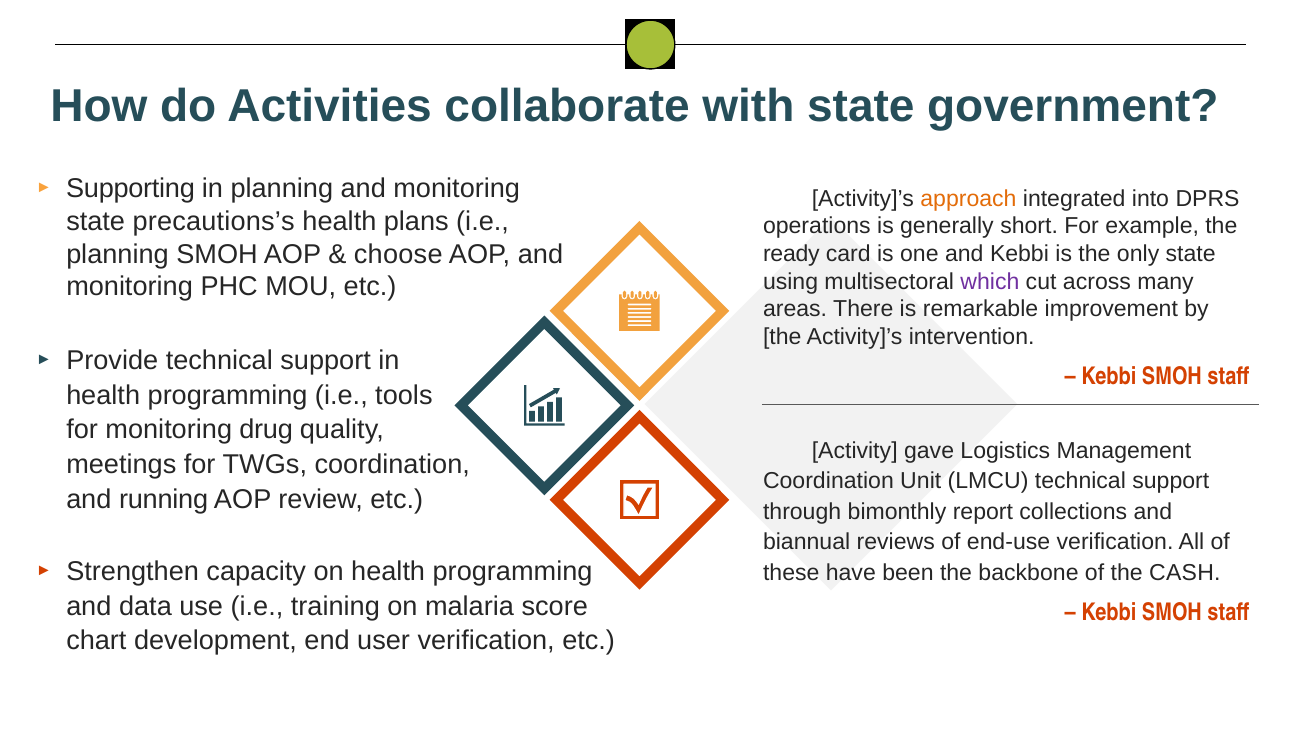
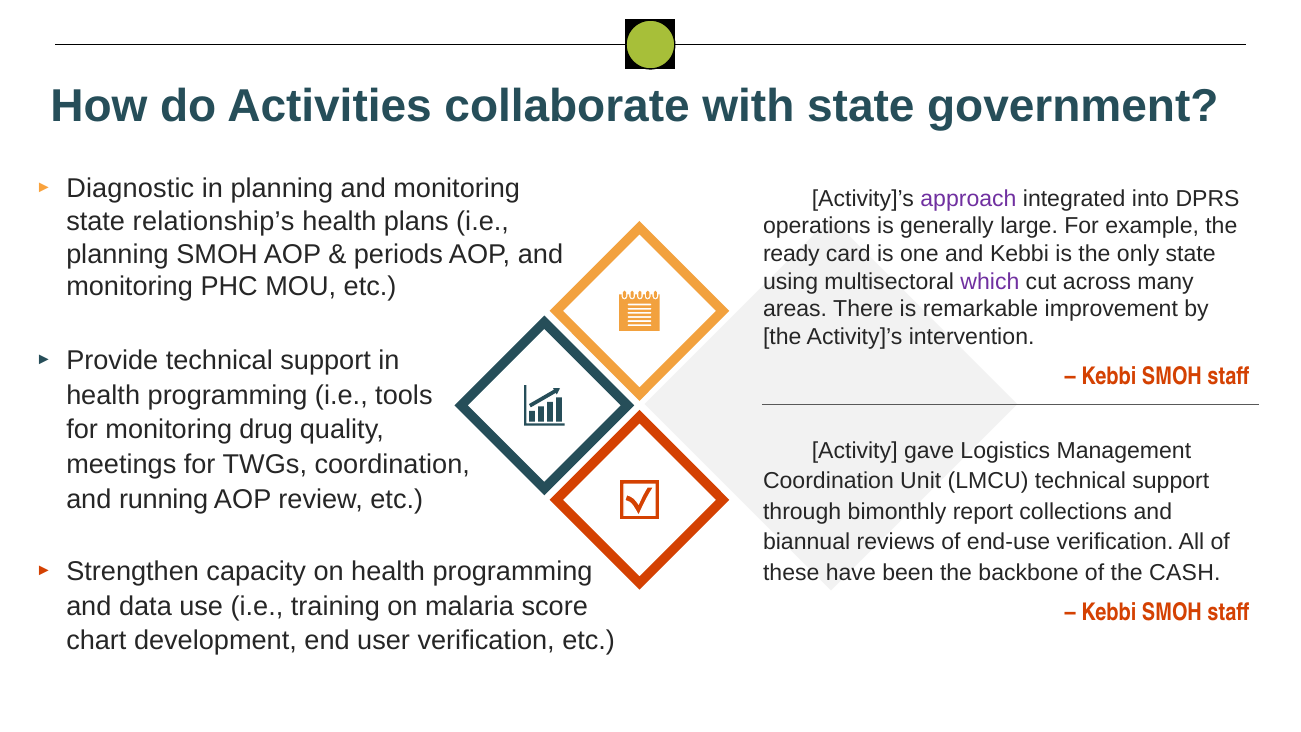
Supporting: Supporting -> Diagnostic
approach colour: orange -> purple
precautions’s: precautions’s -> relationship’s
short: short -> large
choose: choose -> periods
